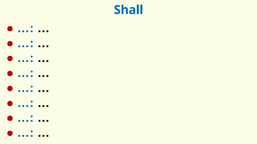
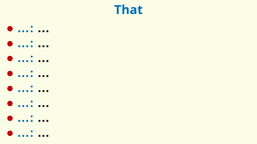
Shall: Shall -> That
